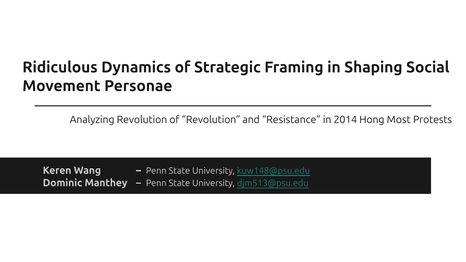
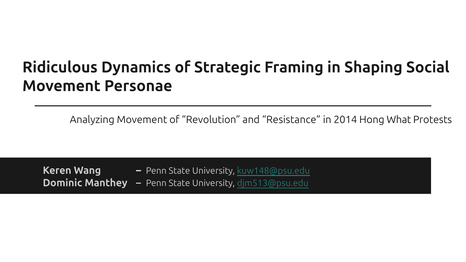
Analyzing Revolution: Revolution -> Movement
Most: Most -> What
